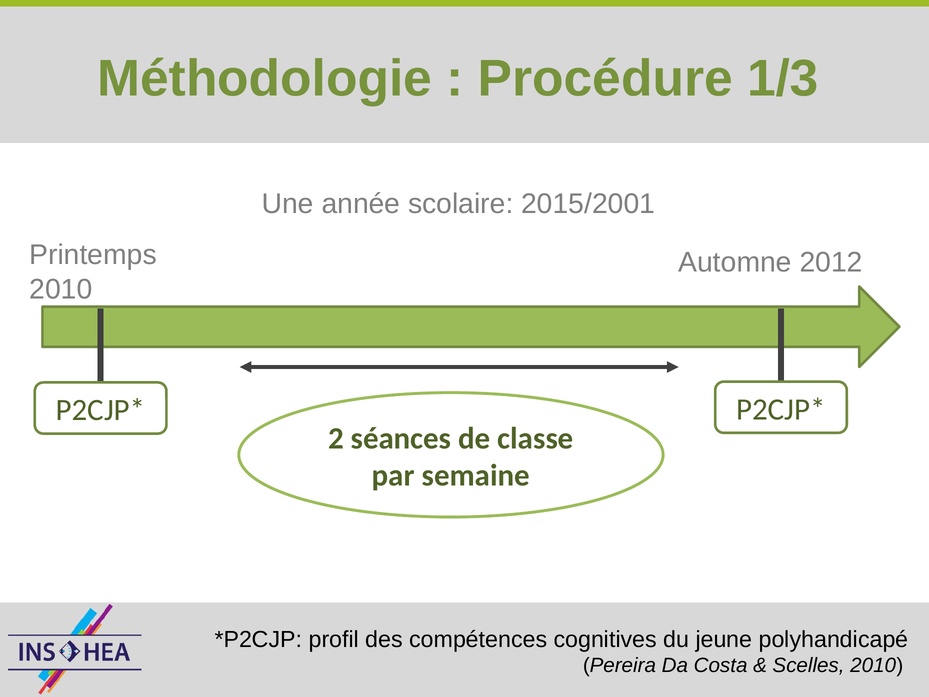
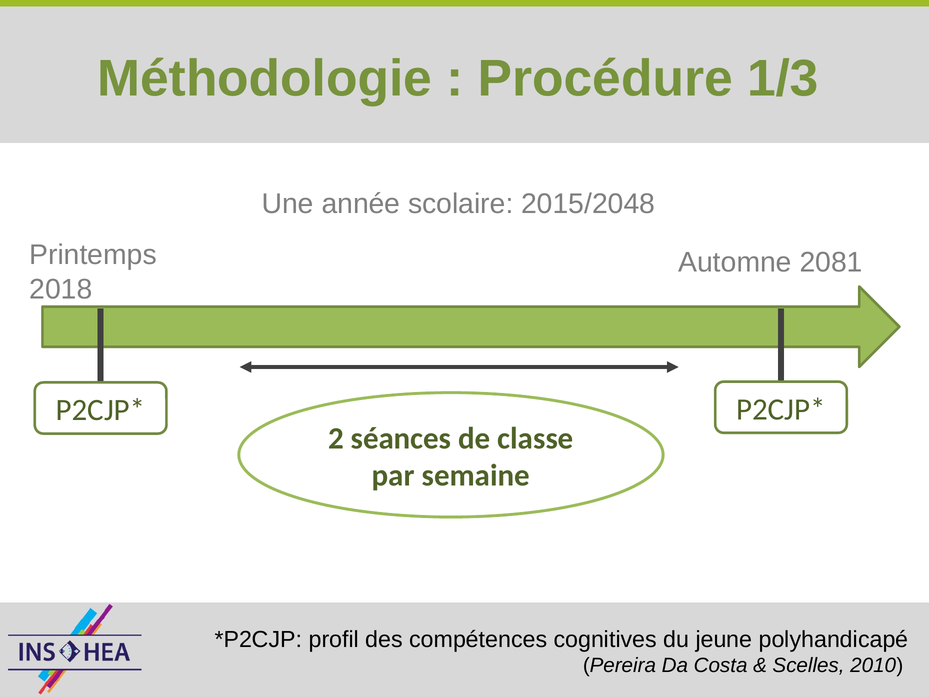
2015/2001: 2015/2001 -> 2015/2048
2012: 2012 -> 2081
2010 at (61, 289): 2010 -> 2018
